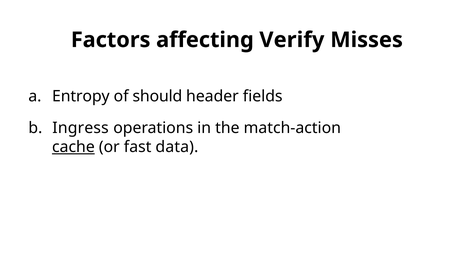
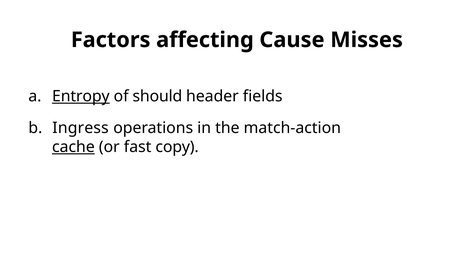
Verify: Verify -> Cause
Entropy underline: none -> present
data: data -> copy
